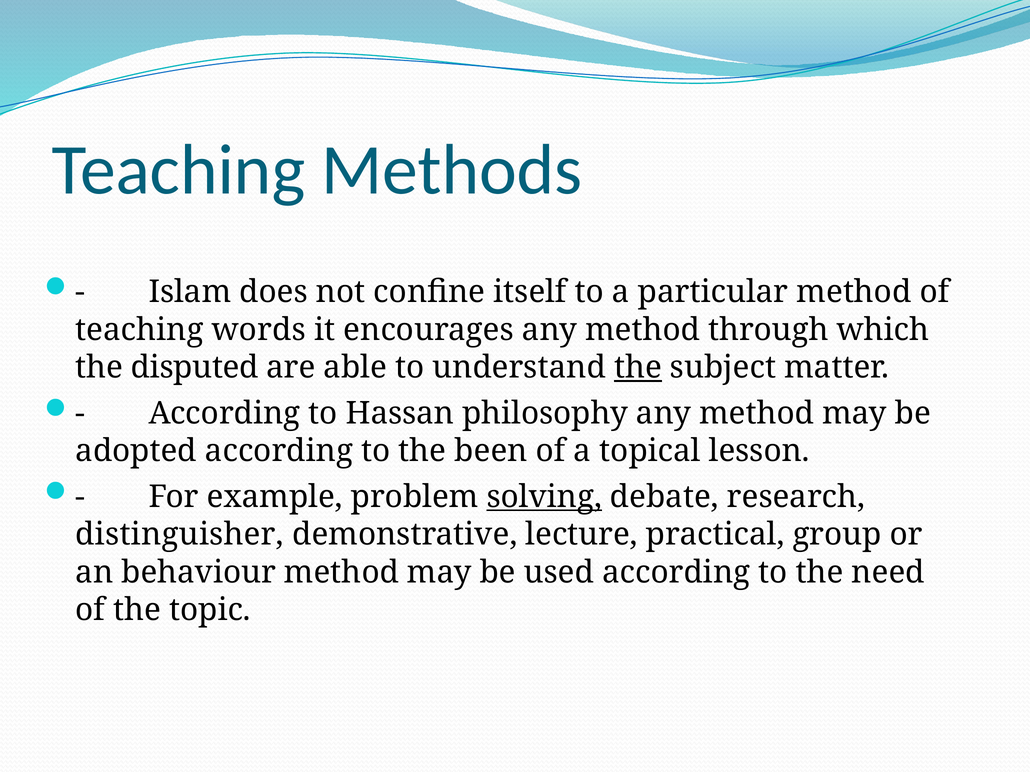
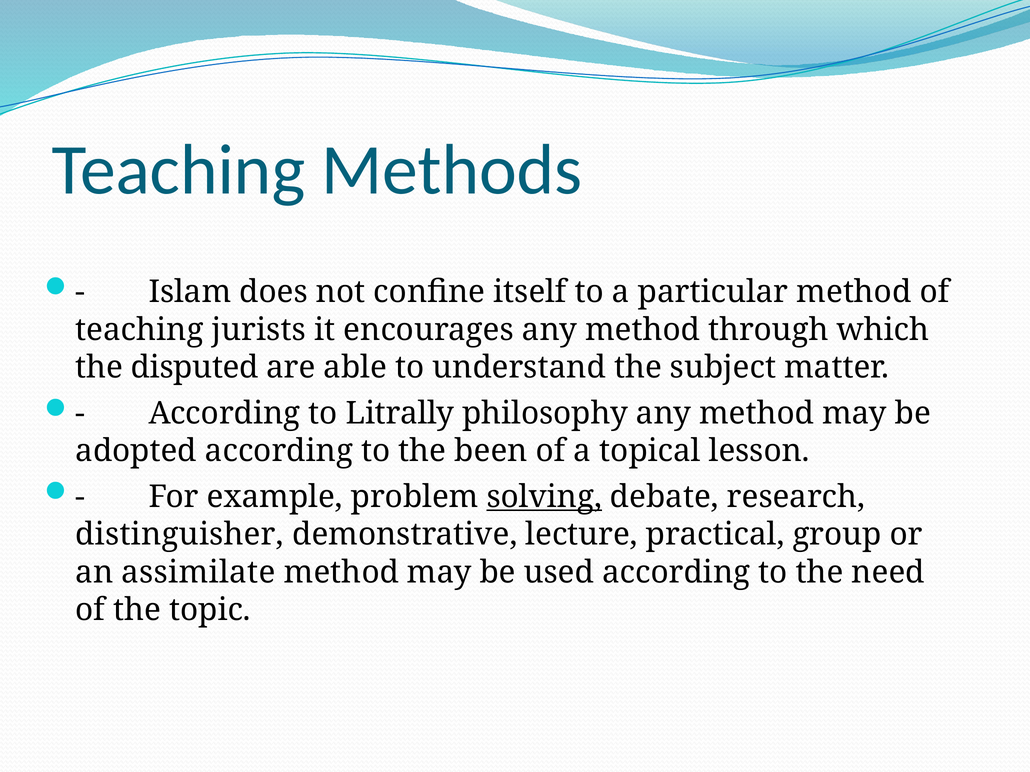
words: words -> jurists
the at (638, 368) underline: present -> none
Hassan: Hassan -> Litrally
behaviour: behaviour -> assimilate
